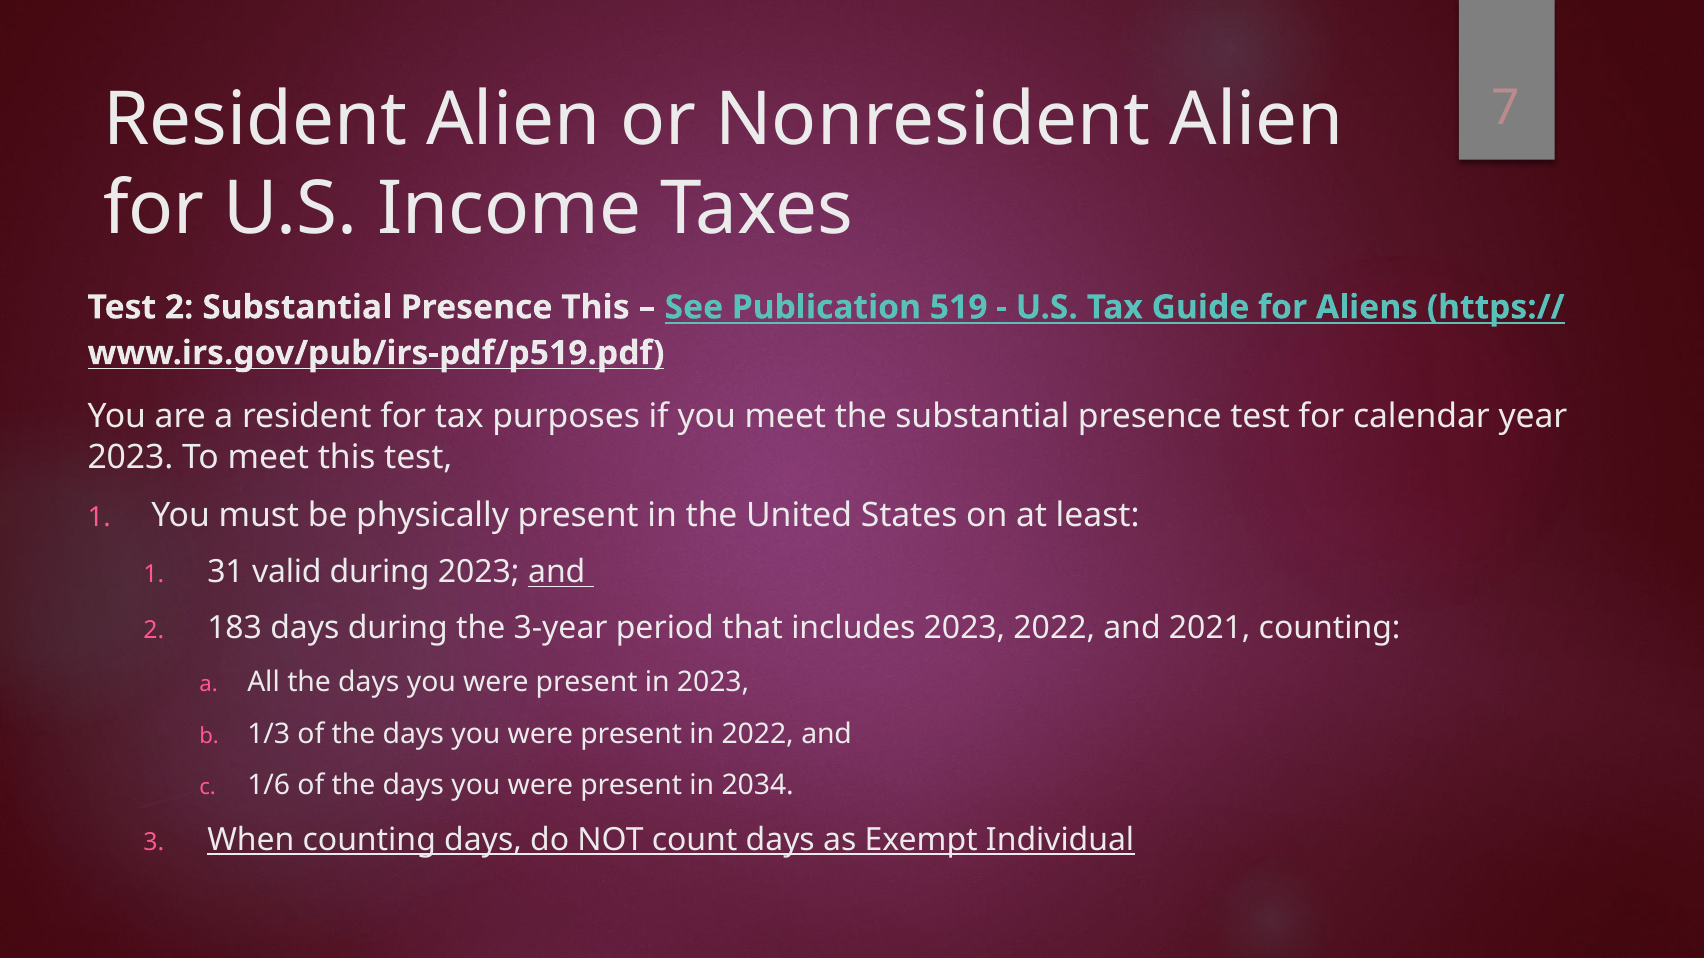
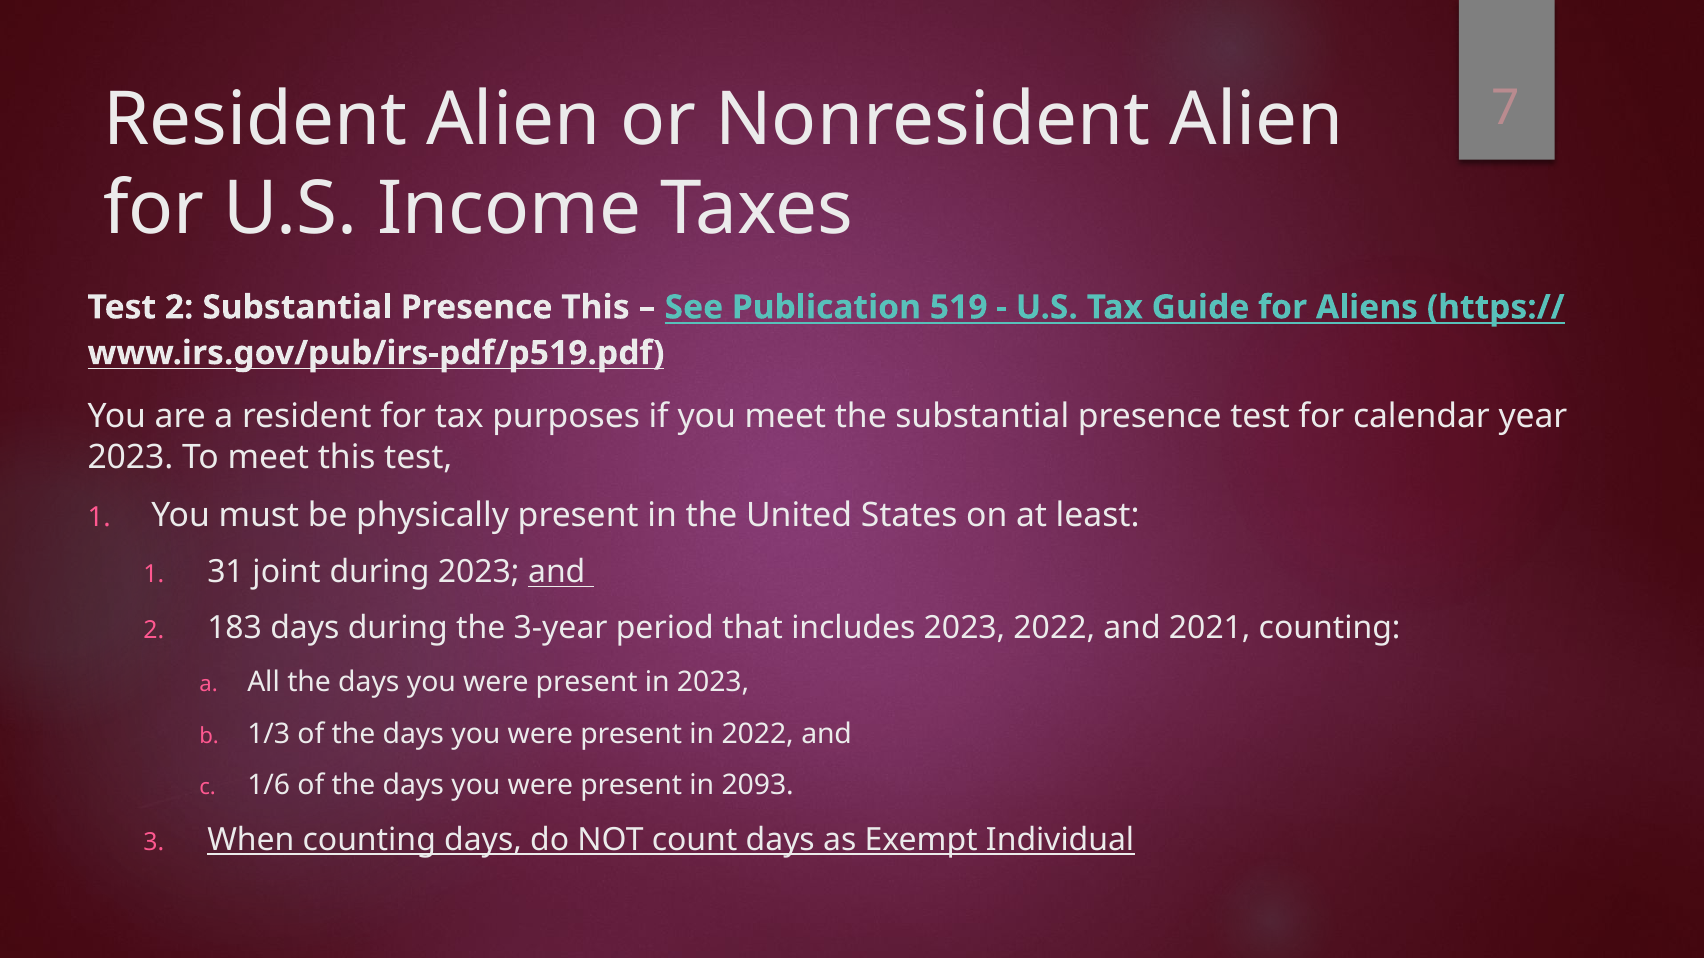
valid: valid -> joint
2034: 2034 -> 2093
